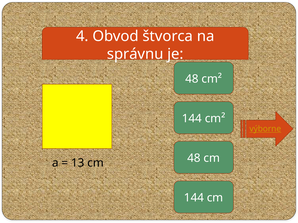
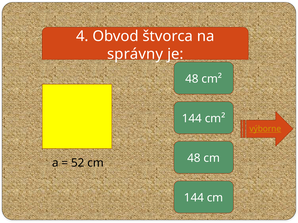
správnu: správnu -> správny
13: 13 -> 52
